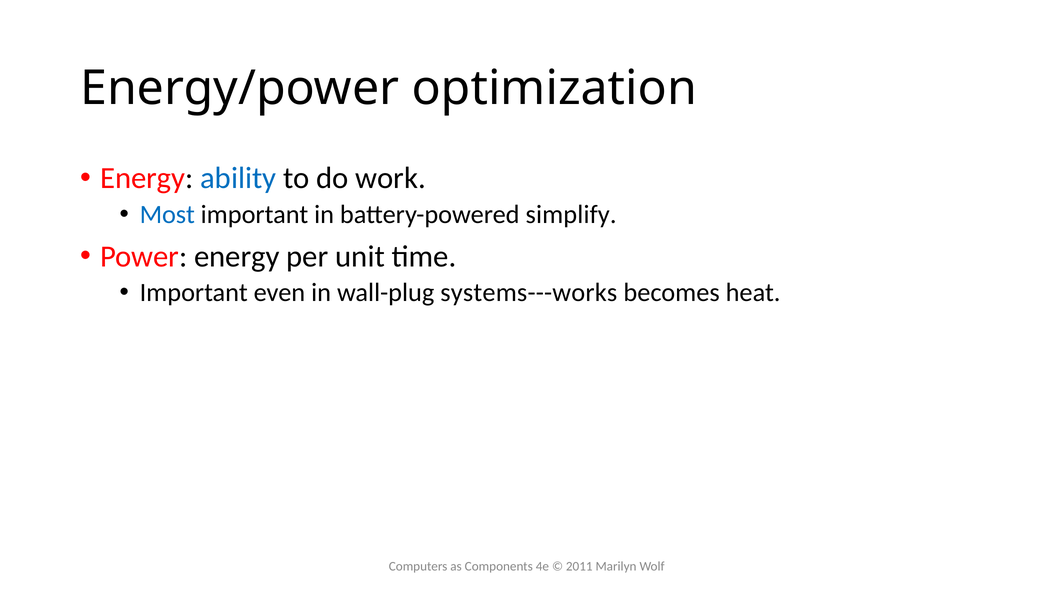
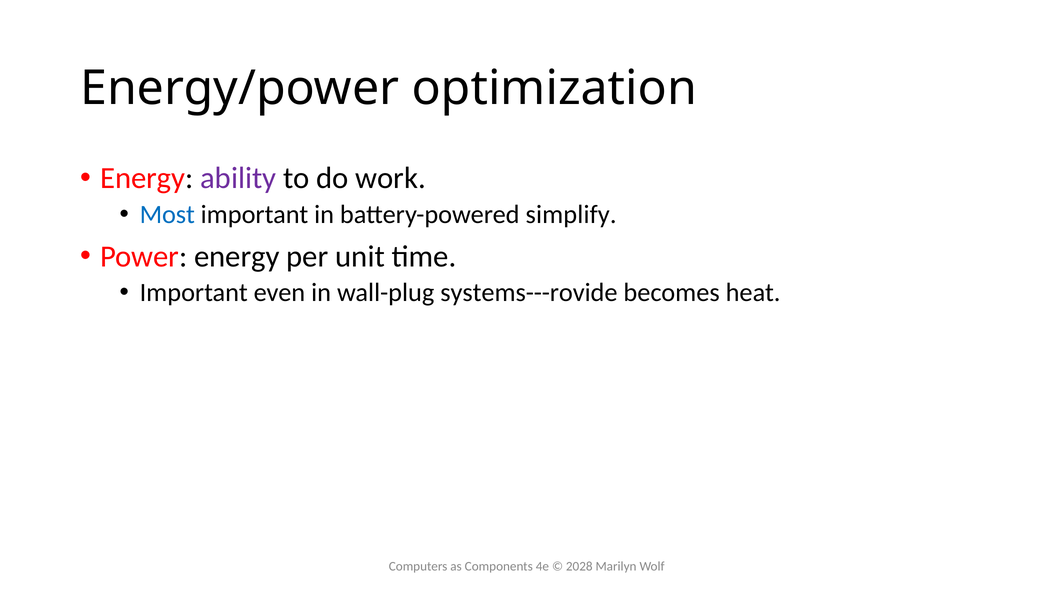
ability colour: blue -> purple
systems---works: systems---works -> systems---rovide
2011: 2011 -> 2028
